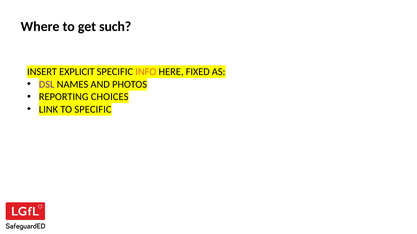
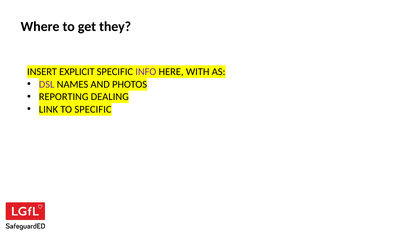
such: such -> they
INFO colour: orange -> purple
FIXED: FIXED -> WITH
CHOICES: CHOICES -> DEALING
